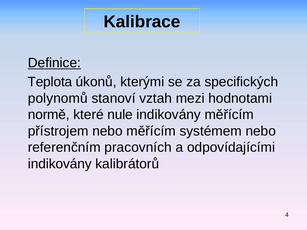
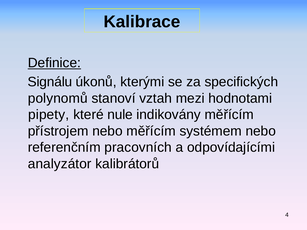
Teplota: Teplota -> Signálu
normě: normě -> pipety
indikovány at (60, 164): indikovány -> analyzátor
